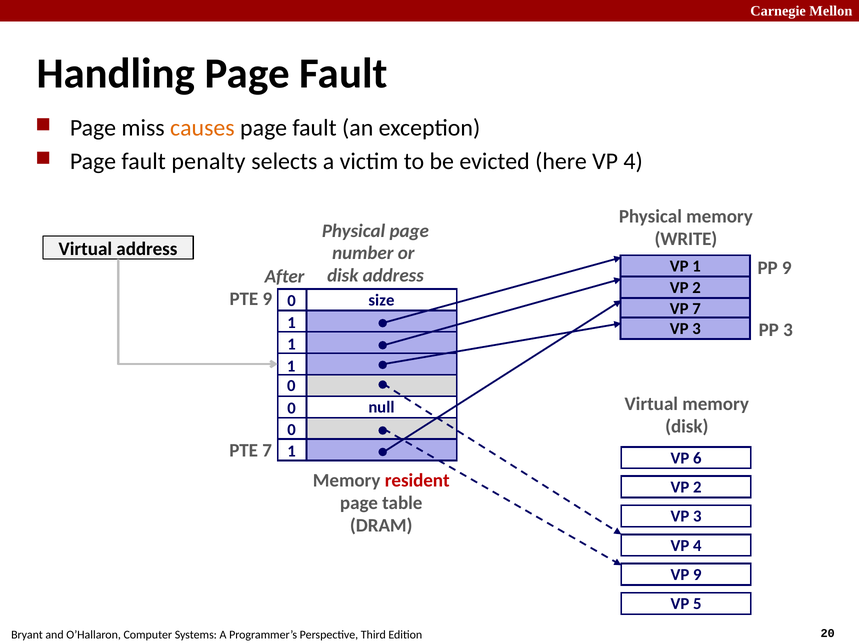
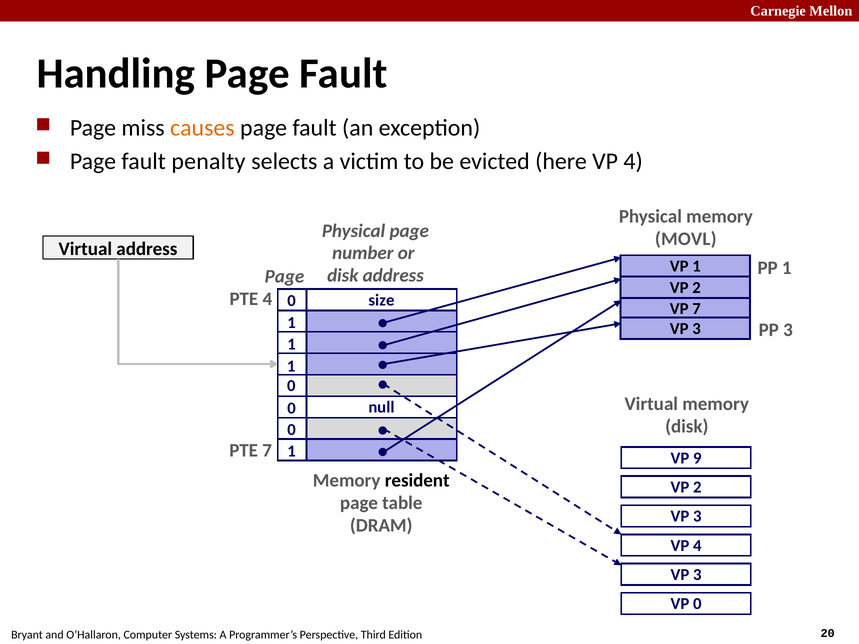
WRITE: WRITE -> MOVL
PP 9: 9 -> 1
After at (285, 276): After -> Page
PTE 9: 9 -> 4
6: 6 -> 9
resident colour: red -> black
9 at (697, 575): 9 -> 3
VP 5: 5 -> 0
